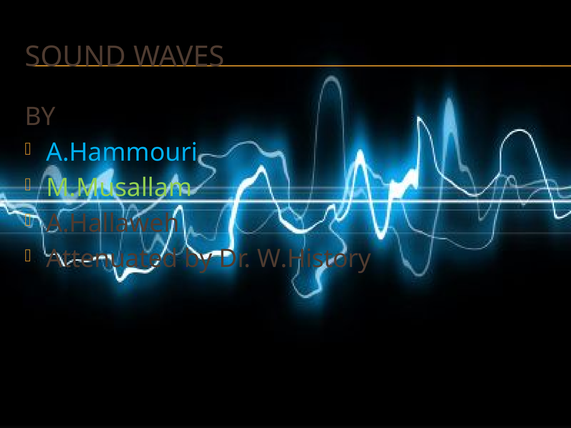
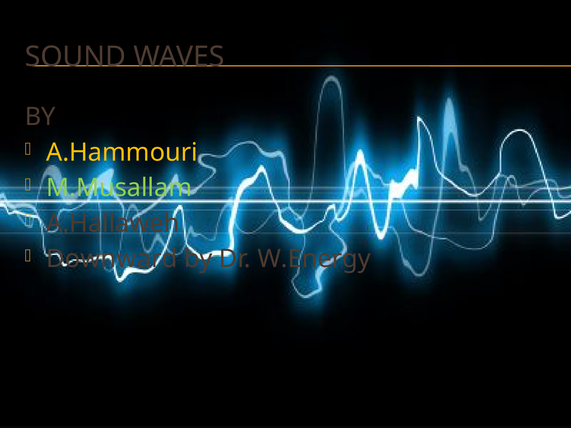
A.Hammouri colour: light blue -> yellow
Attenuated: Attenuated -> Downward
W.History: W.History -> W.Energy
